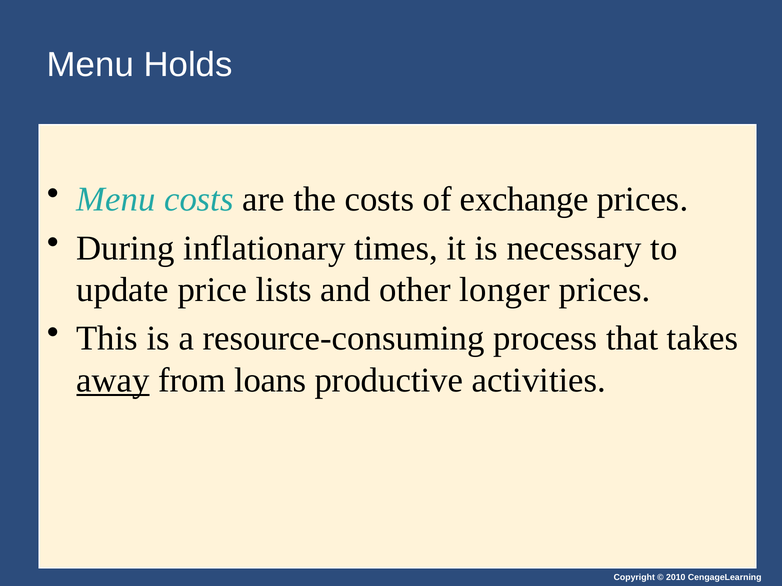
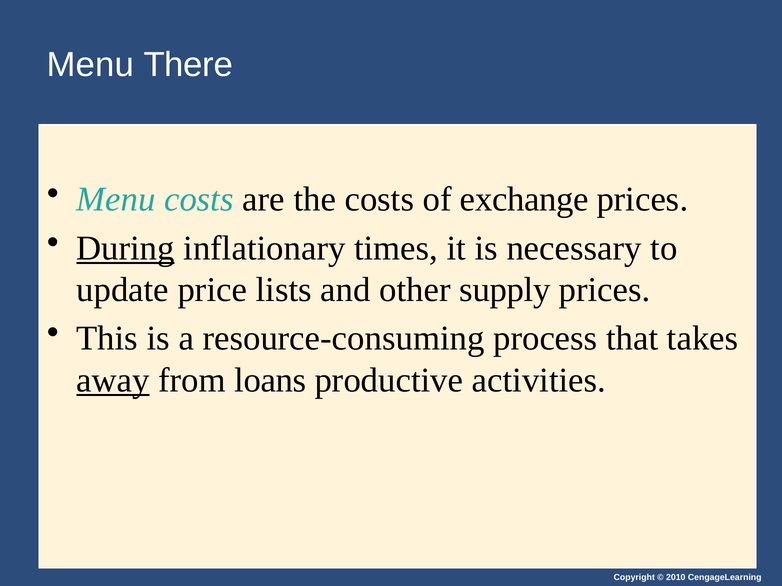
Holds: Holds -> There
During underline: none -> present
longer: longer -> supply
